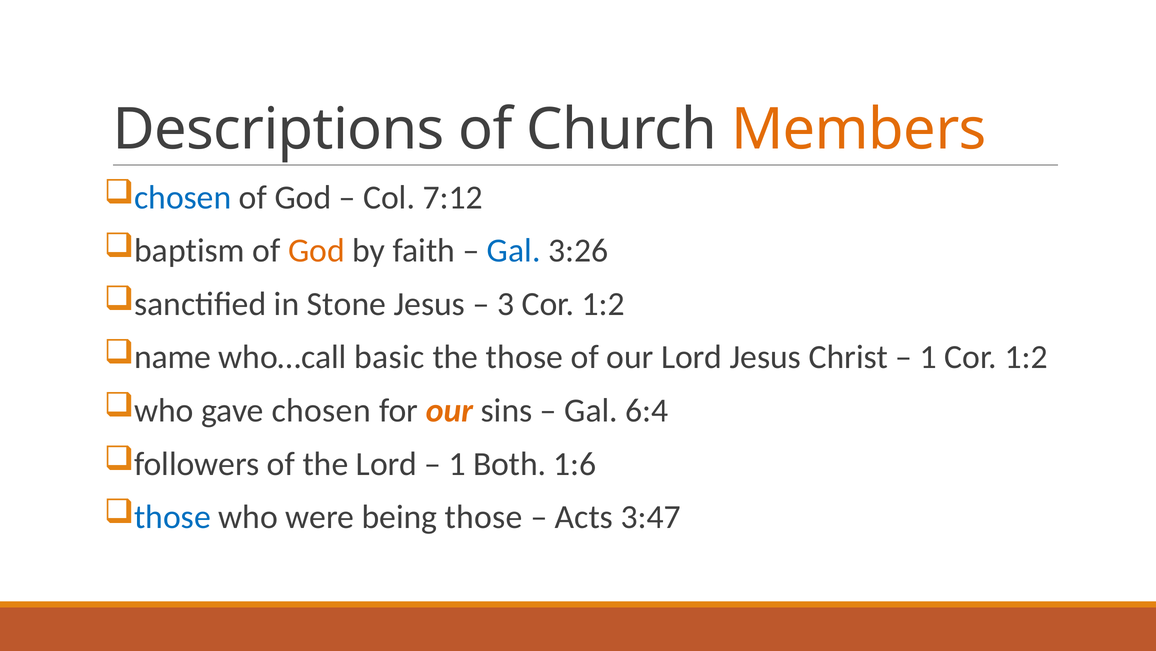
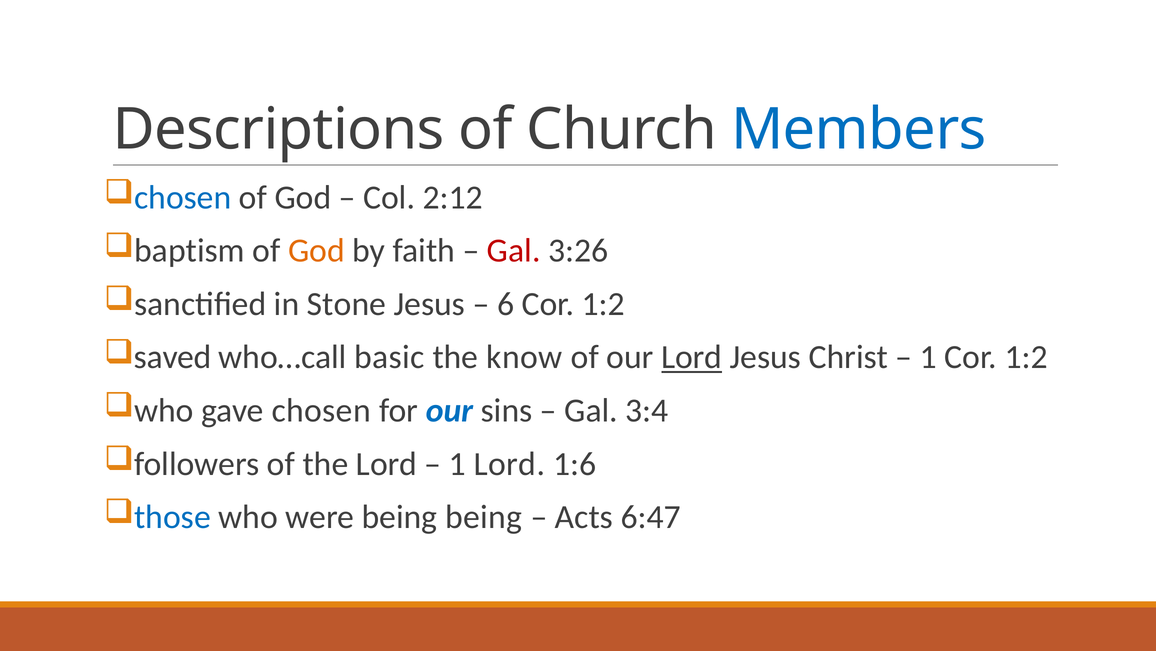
Members colour: orange -> blue
7:12: 7:12 -> 2:12
Gal at (514, 251) colour: blue -> red
3: 3 -> 6
name: name -> saved
the those: those -> know
Lord at (692, 357) underline: none -> present
our at (449, 410) colour: orange -> blue
6:4: 6:4 -> 3:4
1 Both: Both -> Lord
being those: those -> being
3:47: 3:47 -> 6:47
